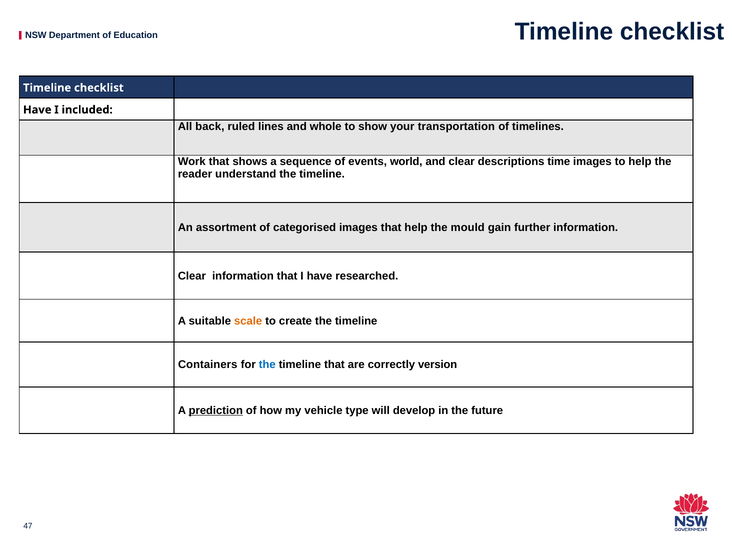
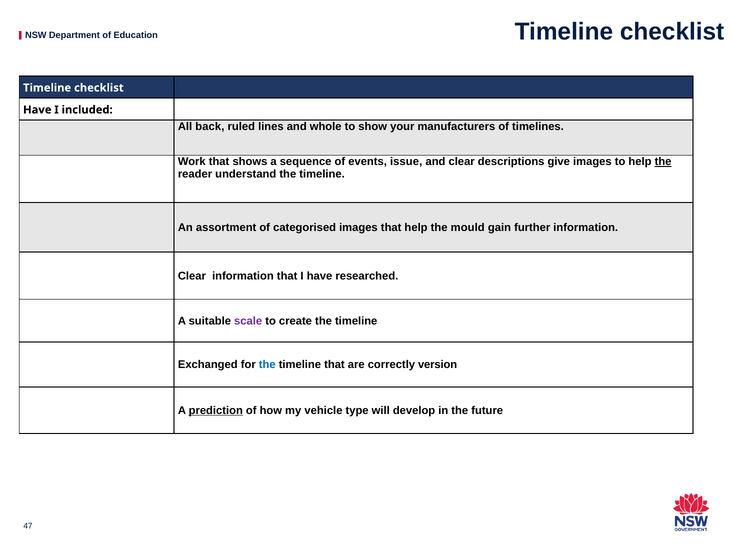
transportation: transportation -> manufacturers
world: world -> issue
time: time -> give
the at (663, 162) underline: none -> present
scale colour: orange -> purple
Containers: Containers -> Exchanged
